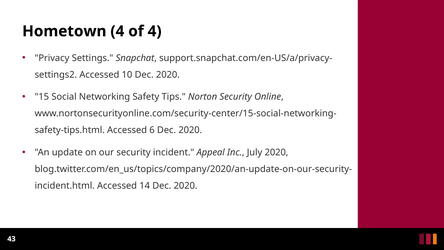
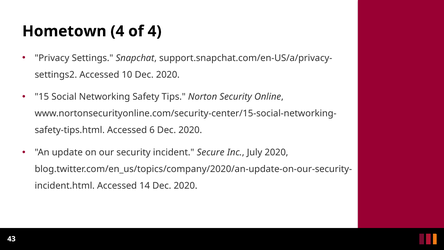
Appeal: Appeal -> Secure
